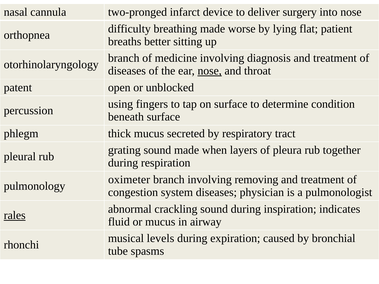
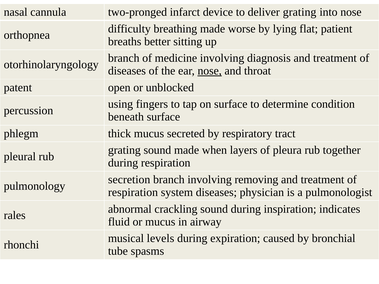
deliver surgery: surgery -> grating
oximeter: oximeter -> secretion
congestion at (133, 193): congestion -> respiration
rales underline: present -> none
